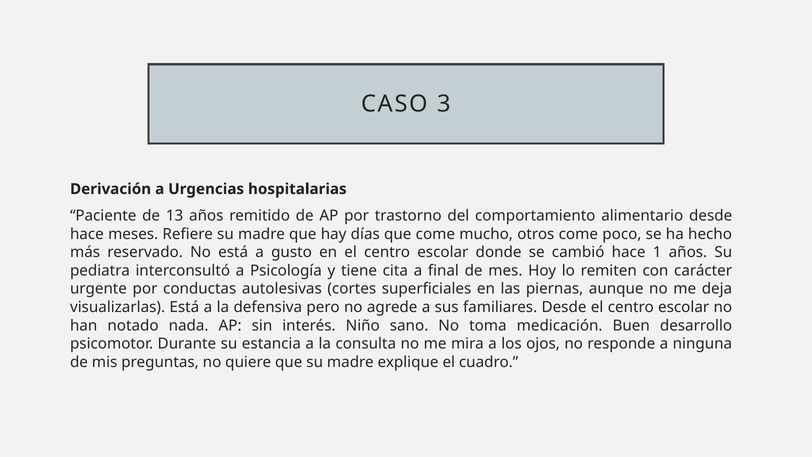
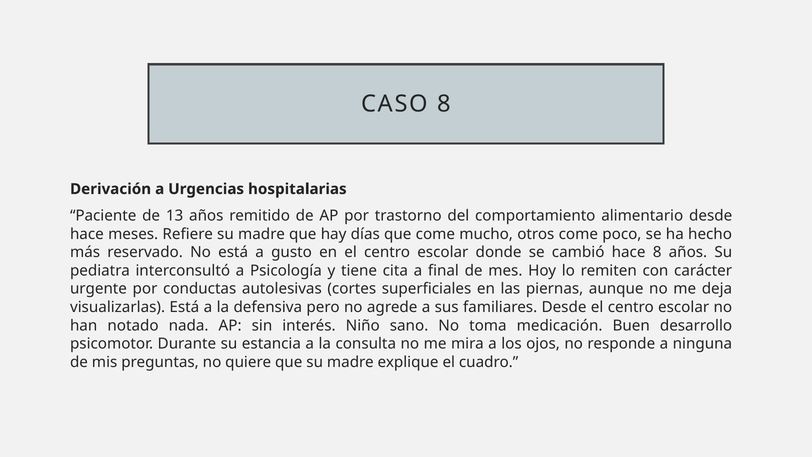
CASO 3: 3 -> 8
hace 1: 1 -> 8
